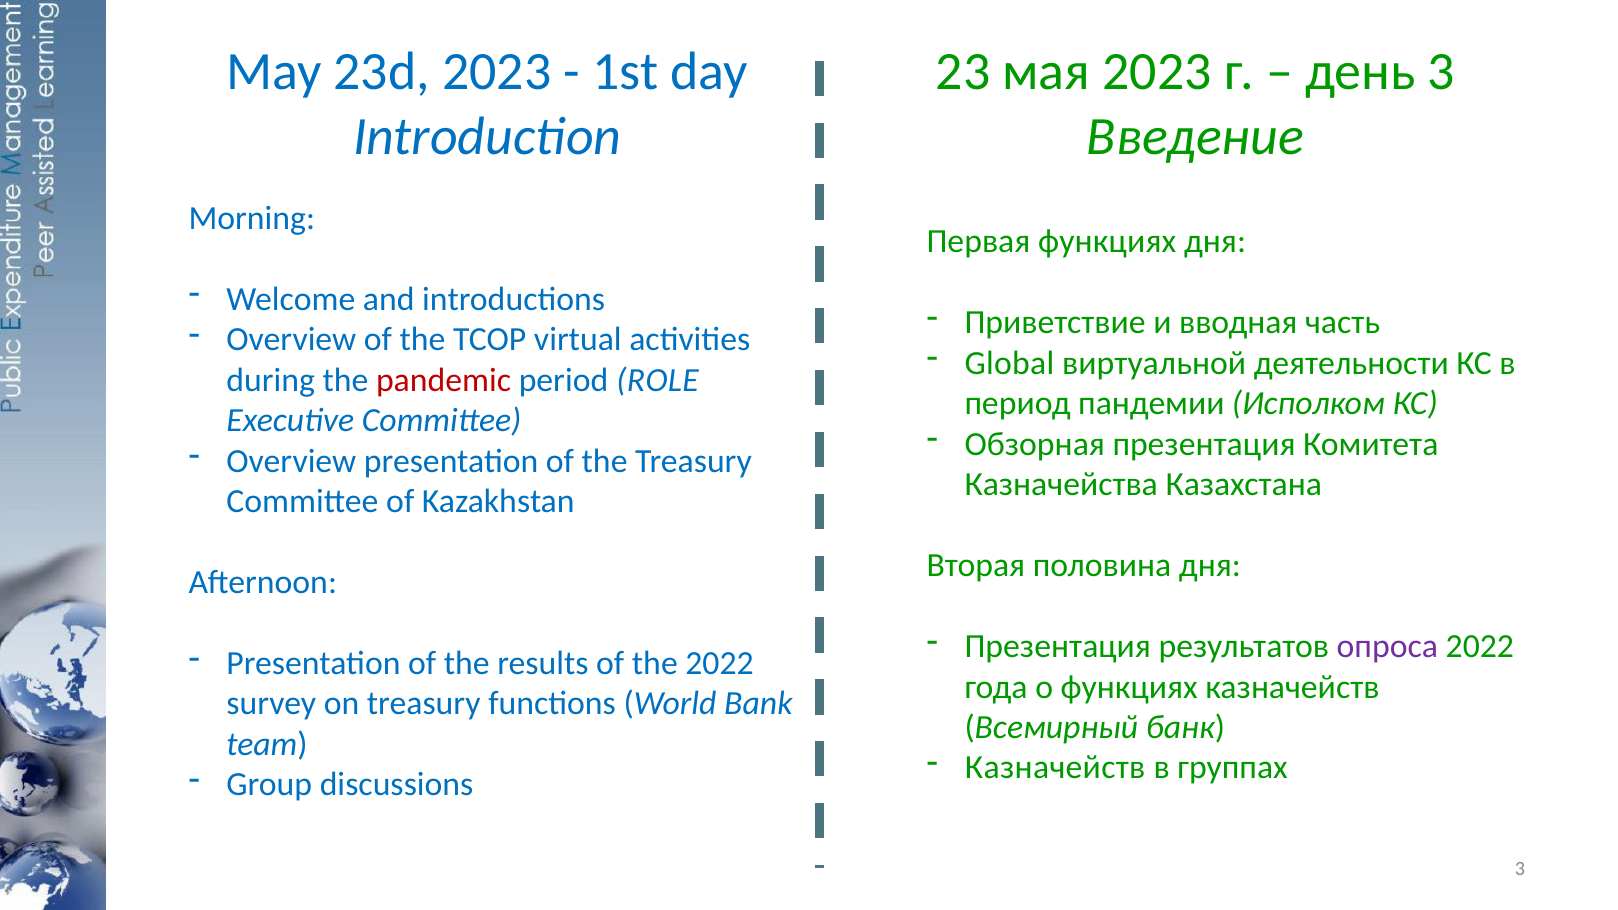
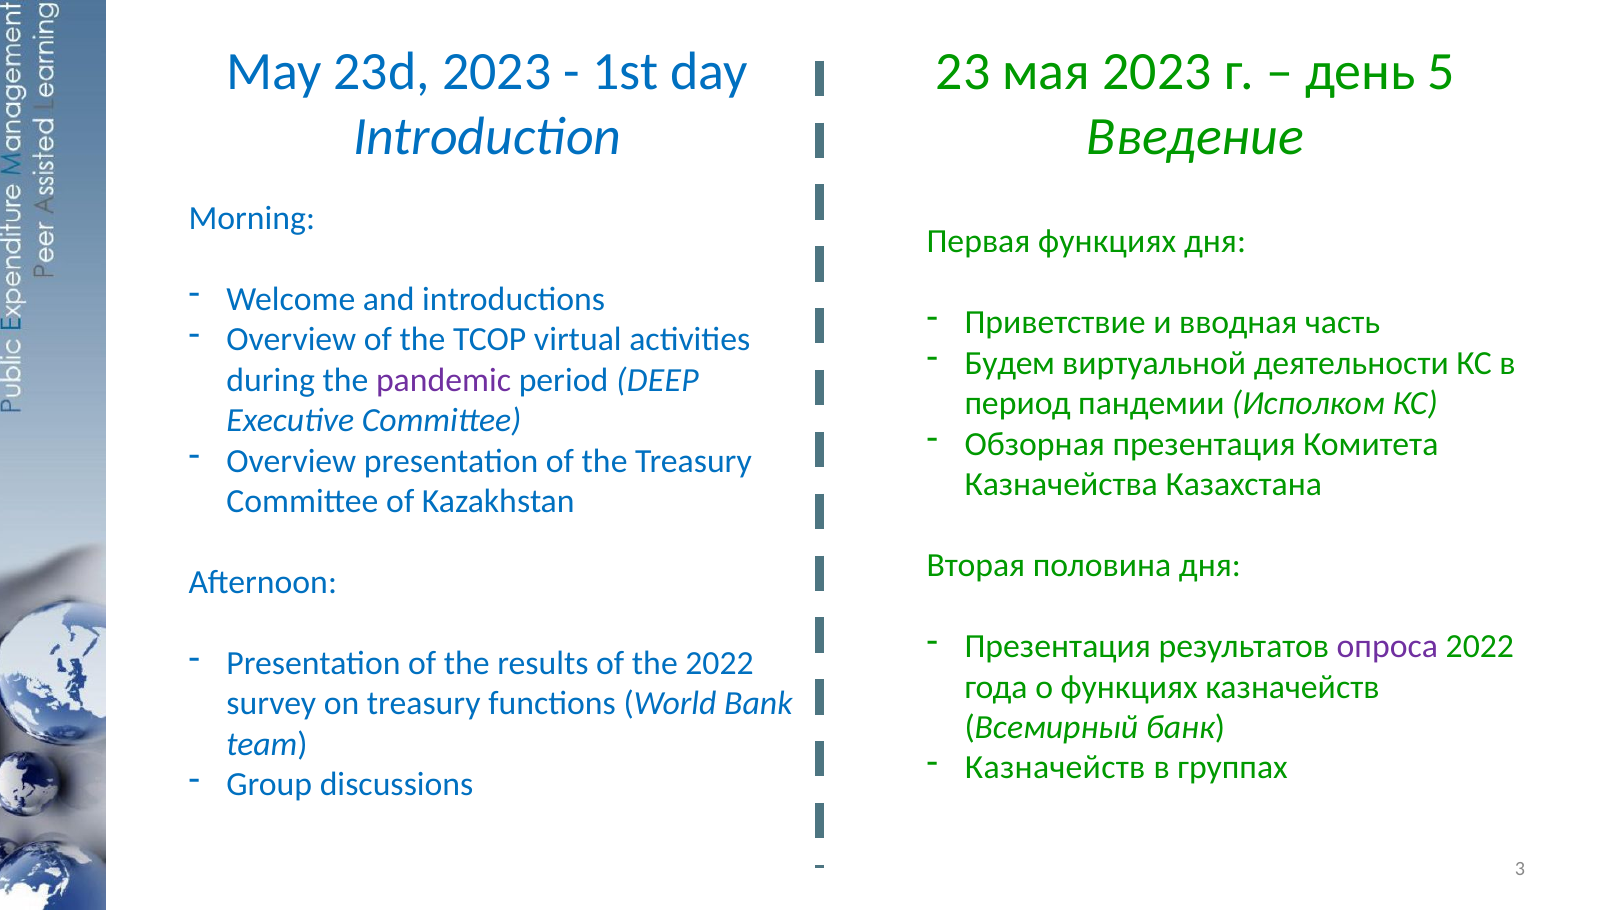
день 3: 3 -> 5
Global: Global -> Будем
pandemic colour: red -> purple
ROLE: ROLE -> DEEP
